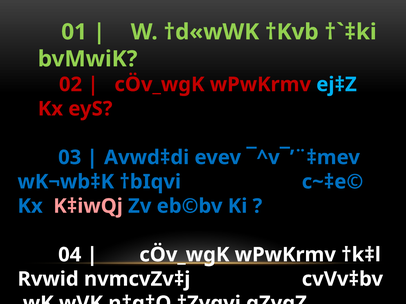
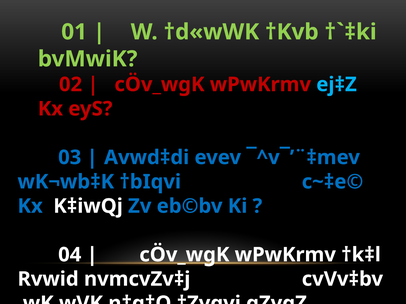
K‡iwQj colour: pink -> white
